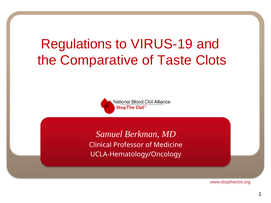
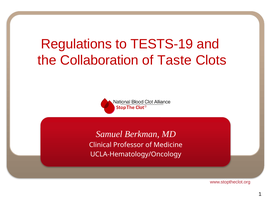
VIRUS-19: VIRUS-19 -> TESTS-19
Comparative: Comparative -> Collaboration
